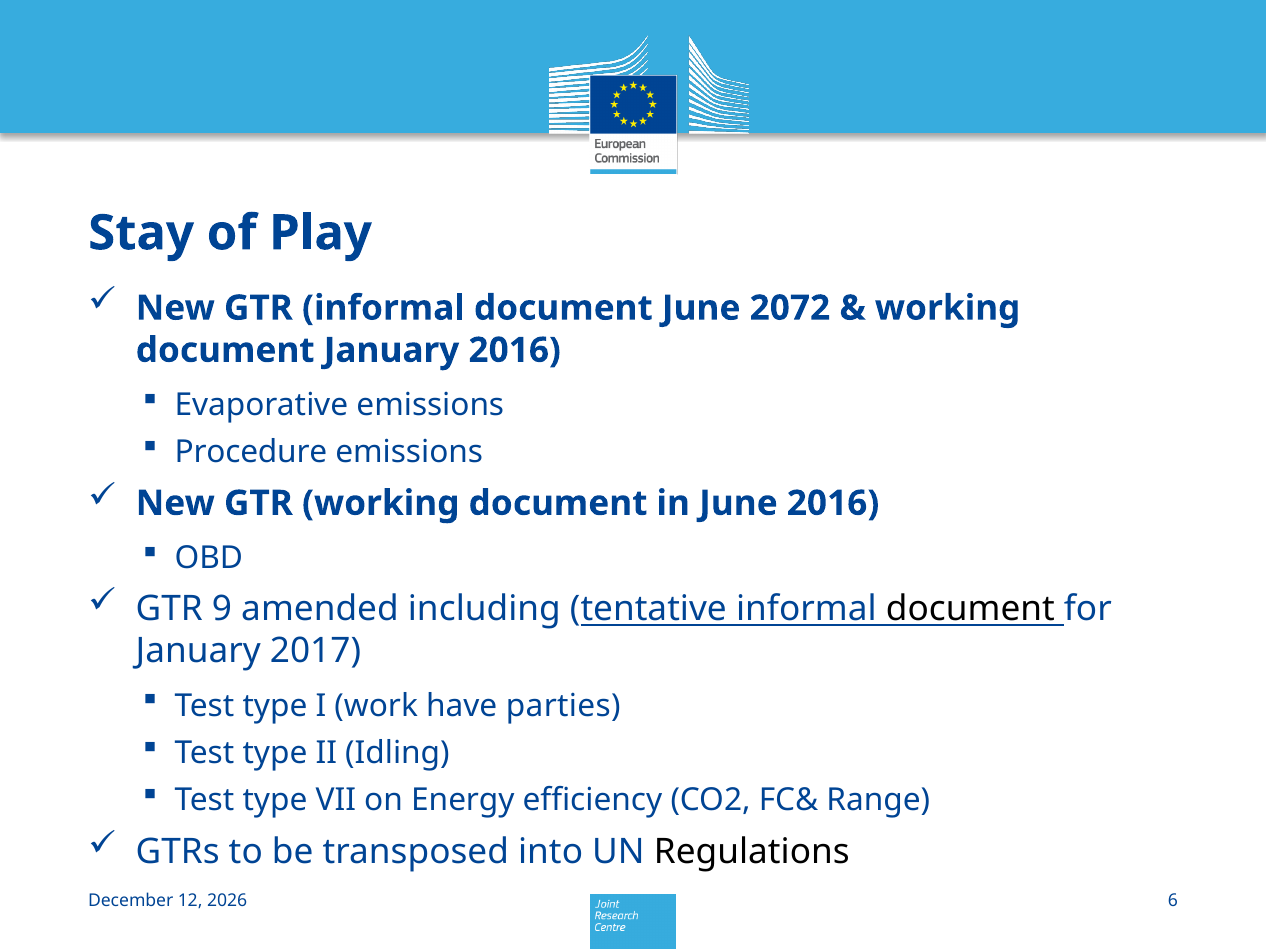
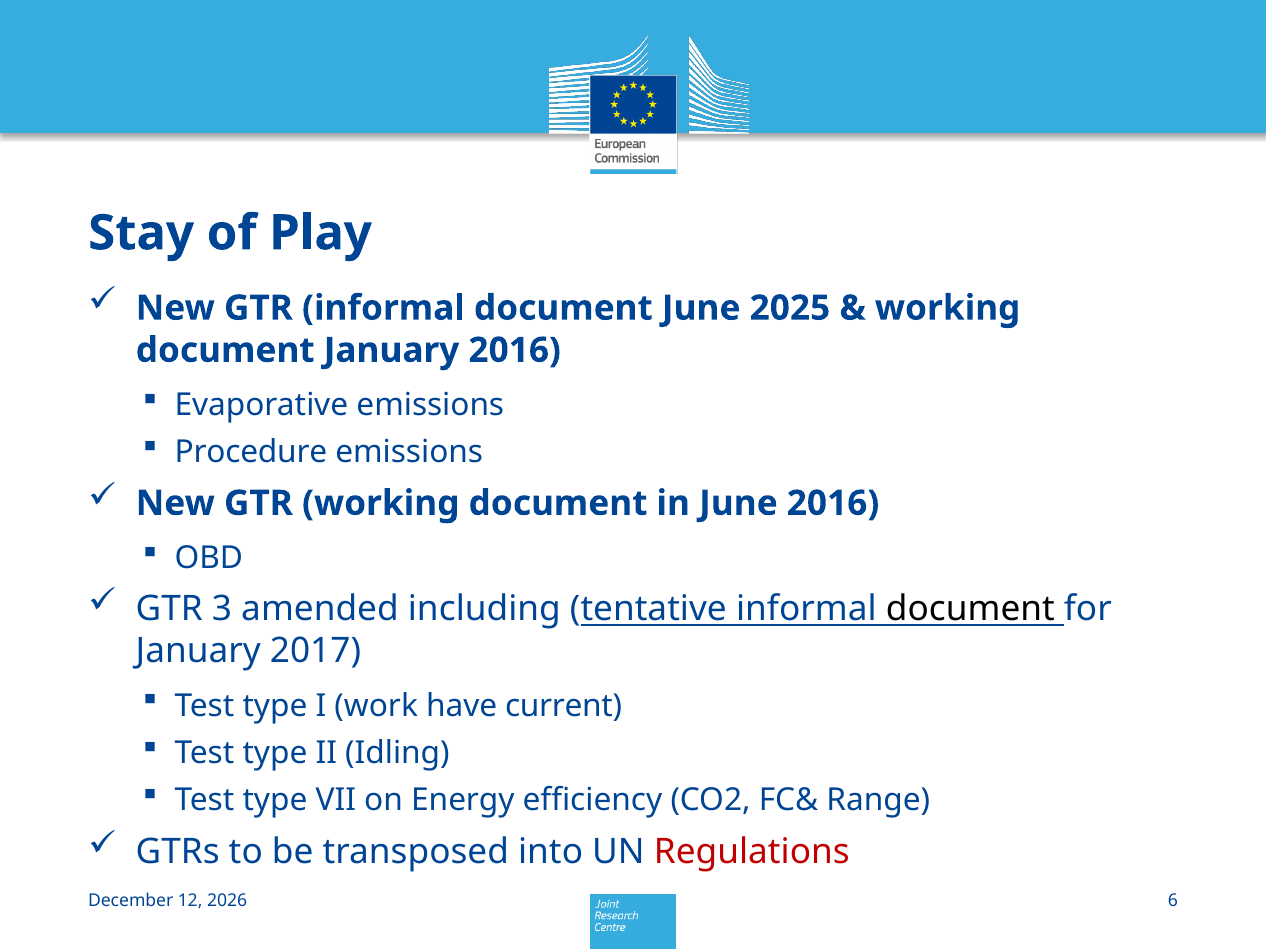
2072: 2072 -> 2025
9: 9 -> 3
parties: parties -> current
Regulations colour: black -> red
